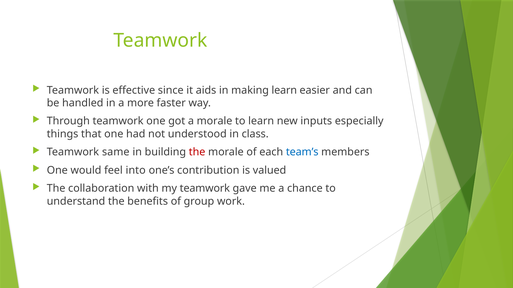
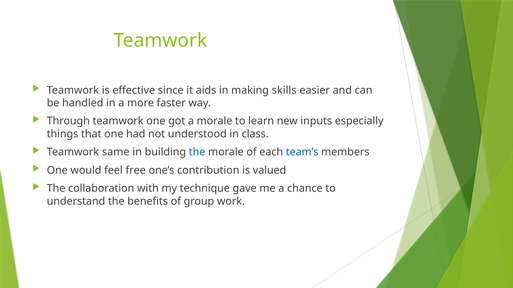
making learn: learn -> skills
the at (197, 152) colour: red -> blue
into: into -> free
my teamwork: teamwork -> technique
